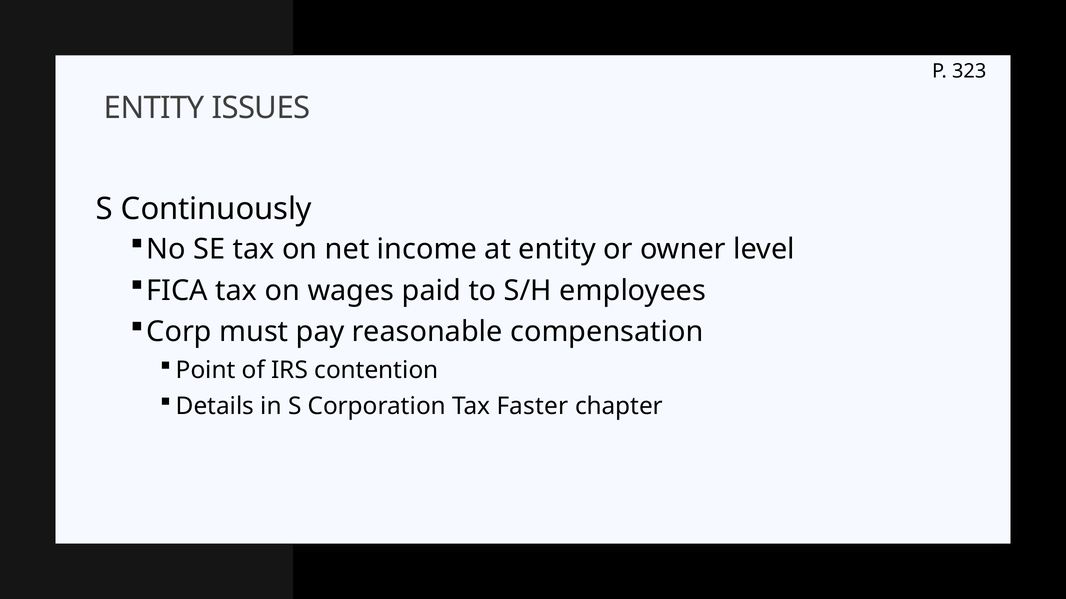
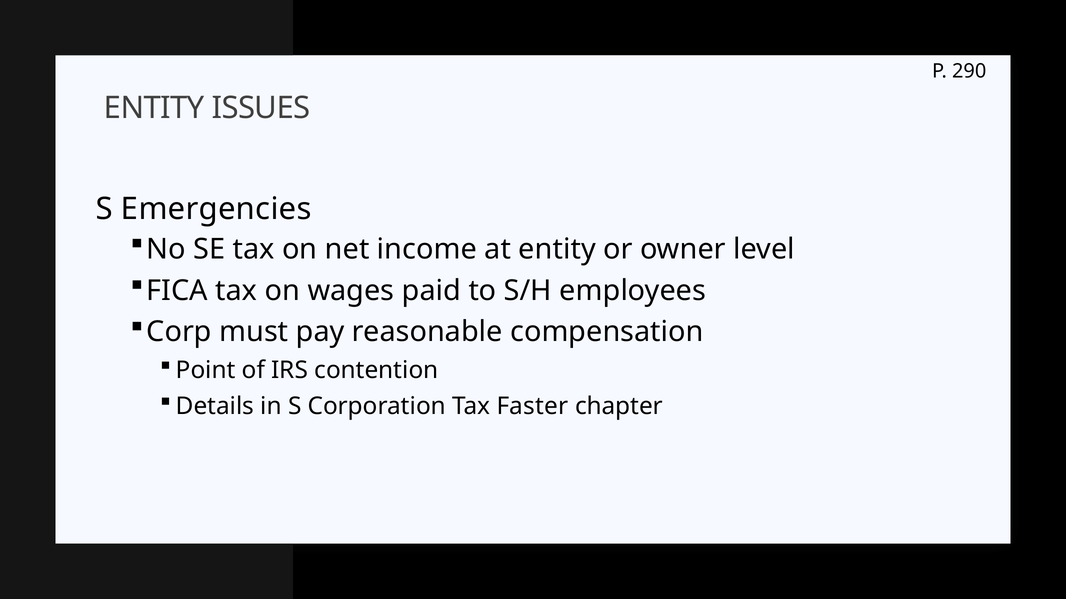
323: 323 -> 290
Continuously: Continuously -> Emergencies
